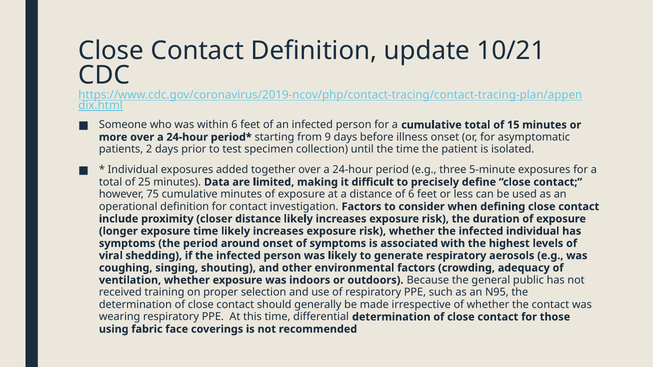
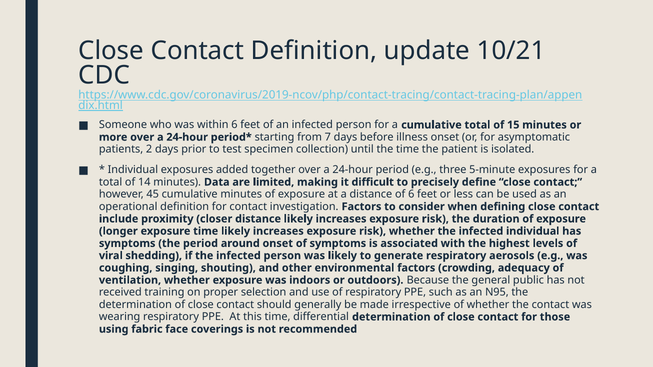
9: 9 -> 7
25: 25 -> 14
75: 75 -> 45
